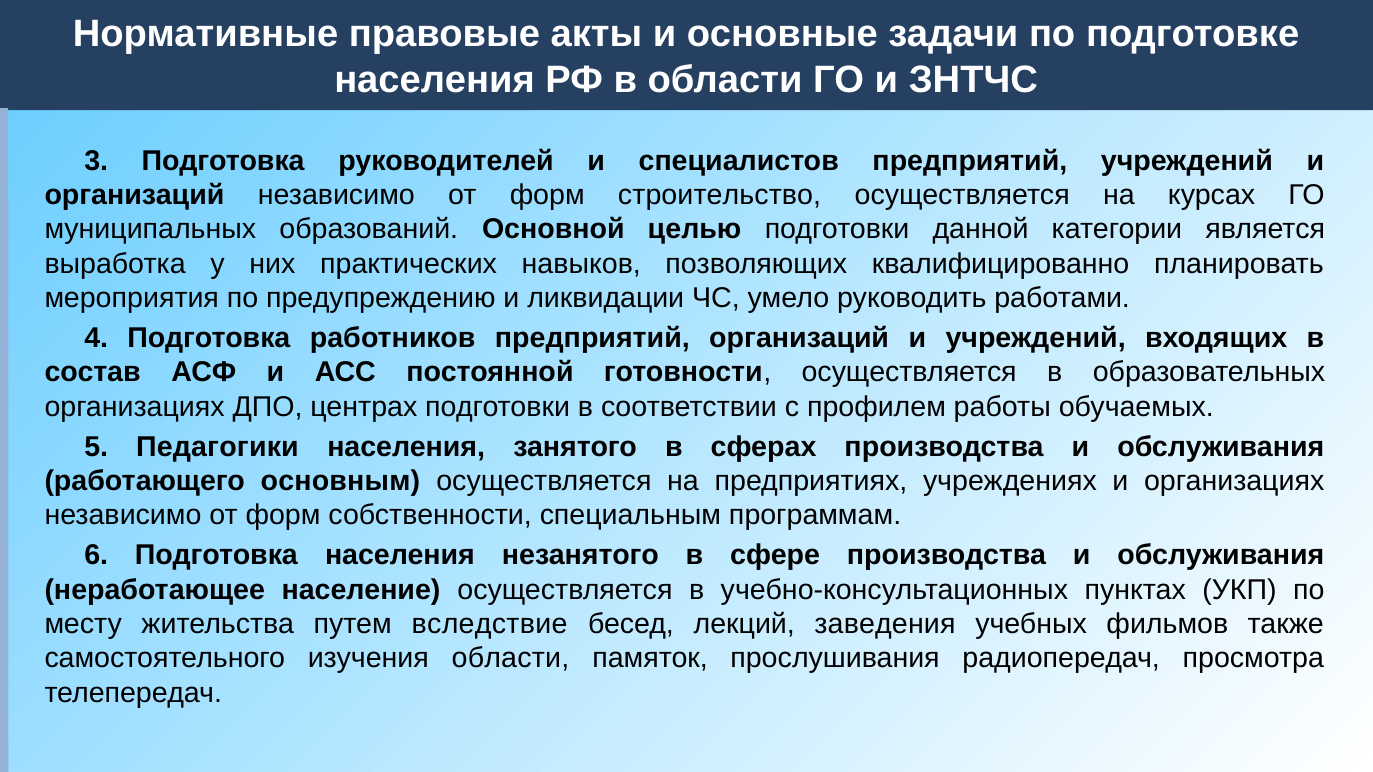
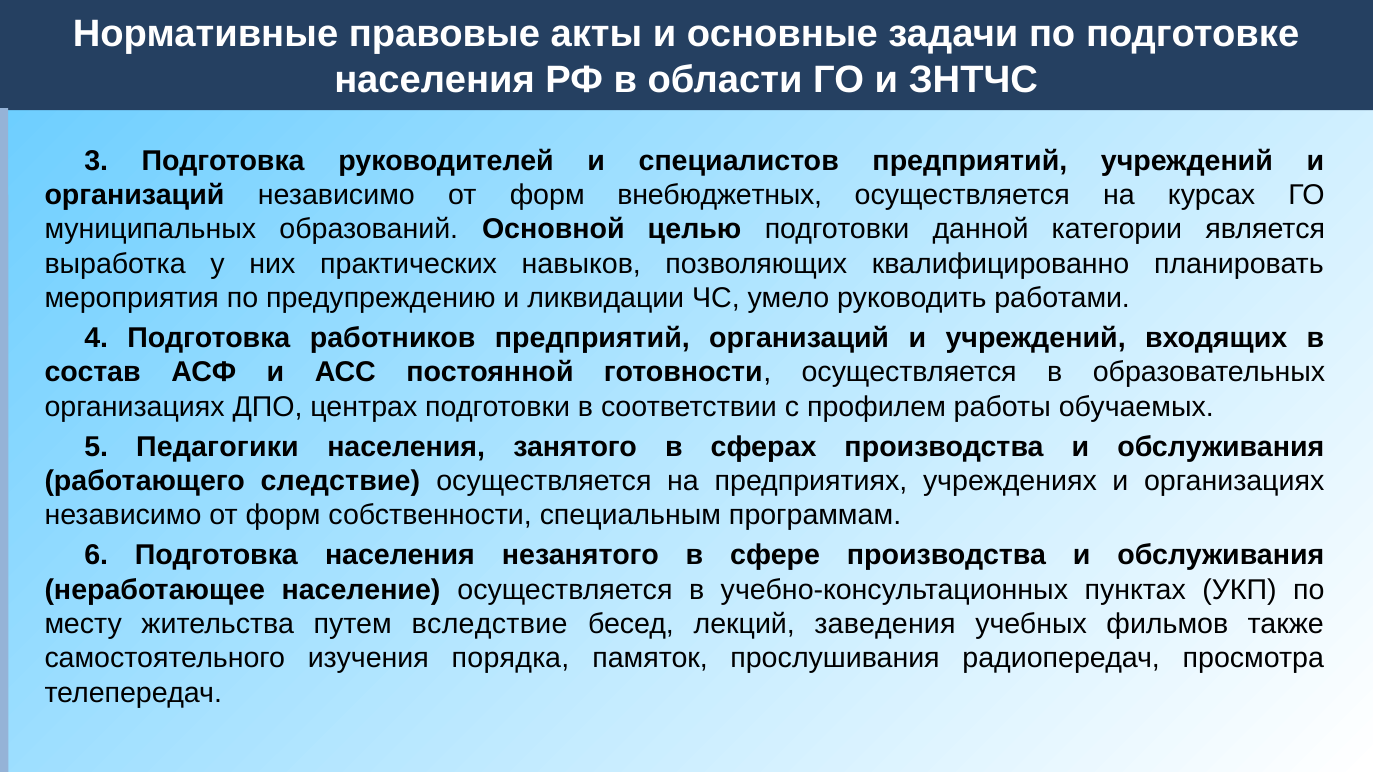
строительство: строительство -> внебюджетных
основным: основным -> следствие
изучения области: области -> порядка
